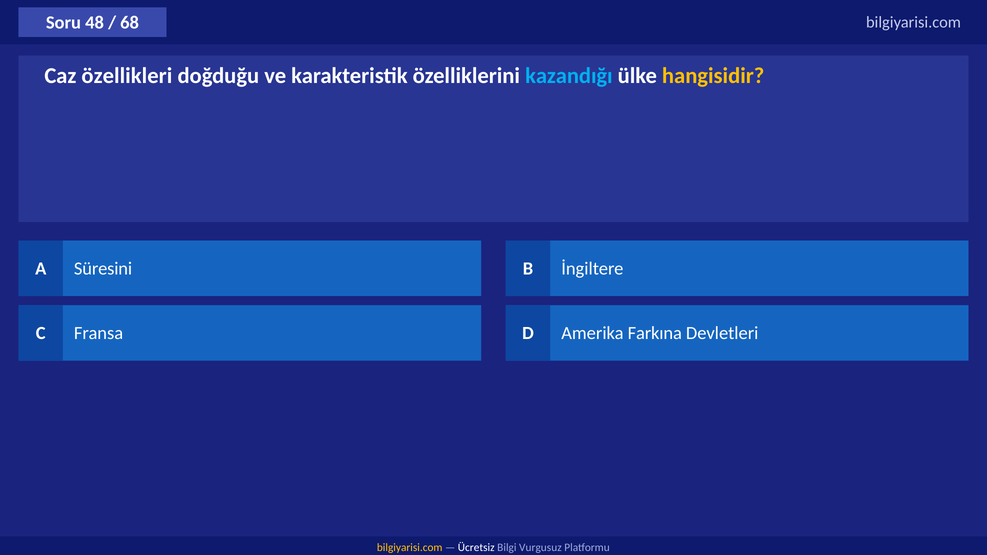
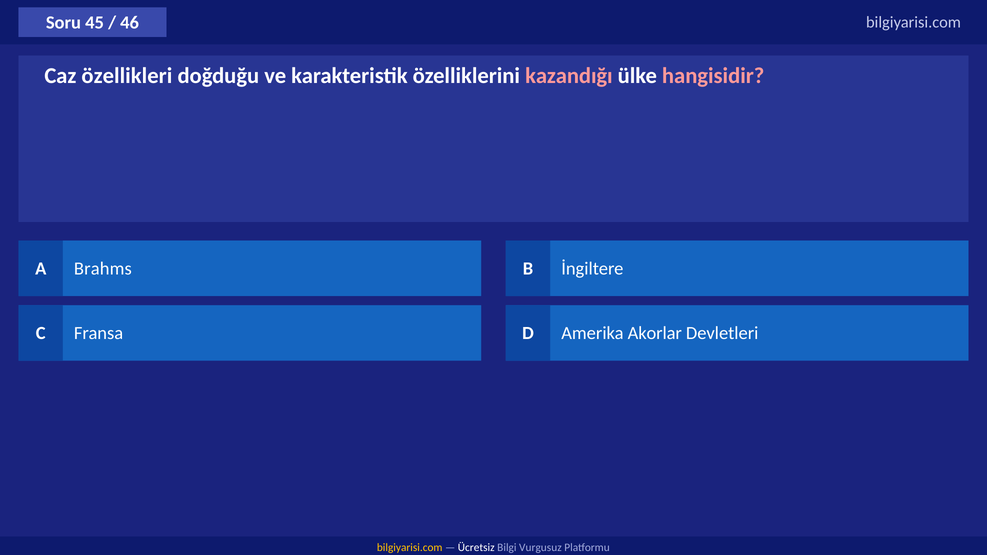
48: 48 -> 45
68: 68 -> 46
kazandığı colour: light blue -> pink
hangisidir colour: yellow -> pink
Süresini: Süresini -> Brahms
Farkına: Farkına -> Akorlar
